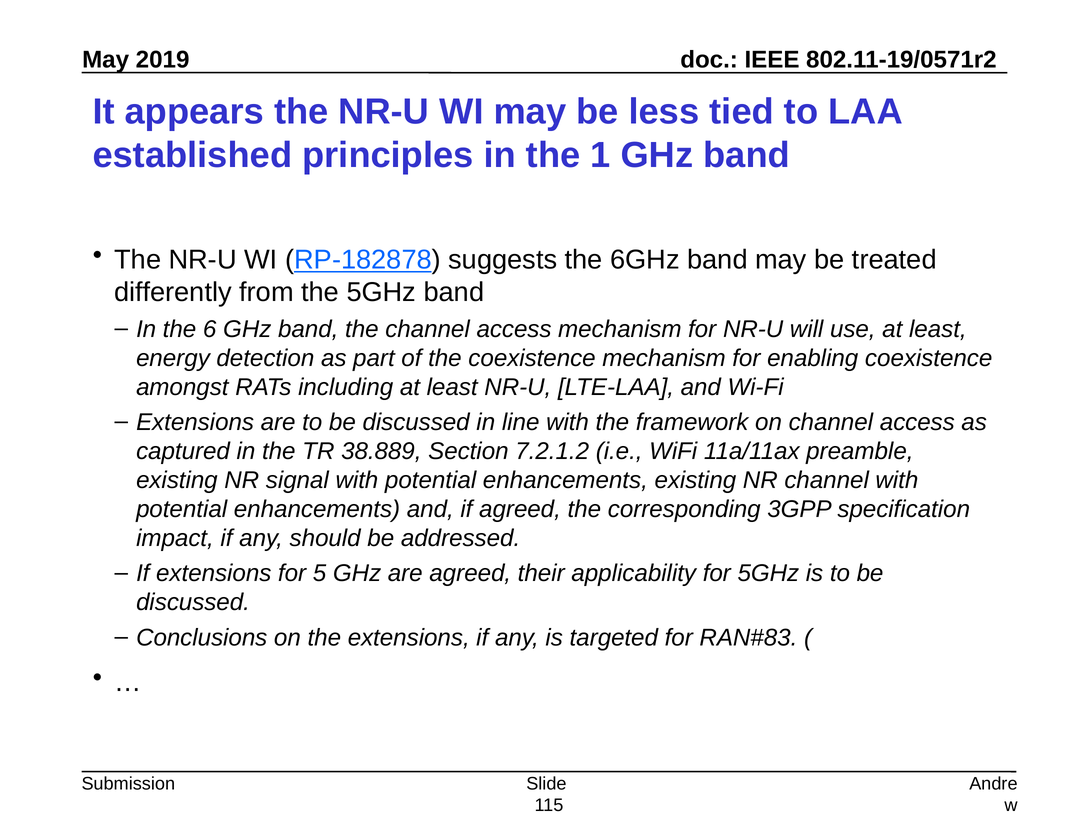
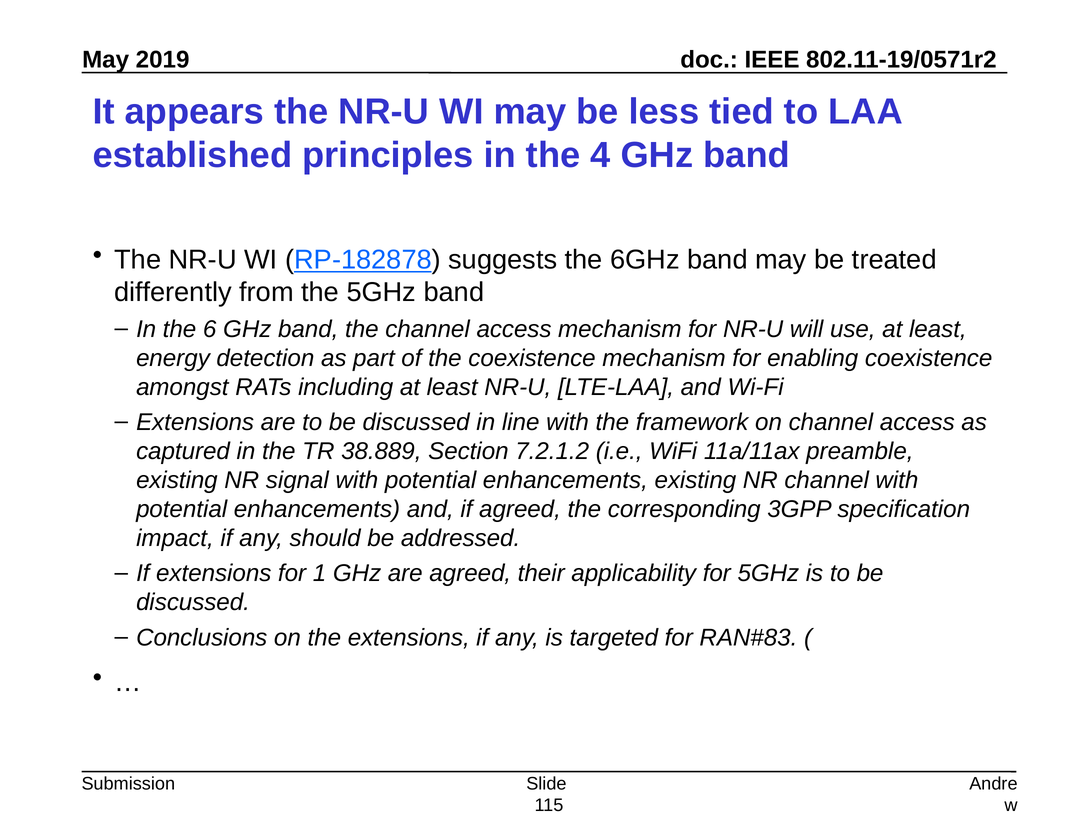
1: 1 -> 4
5: 5 -> 1
